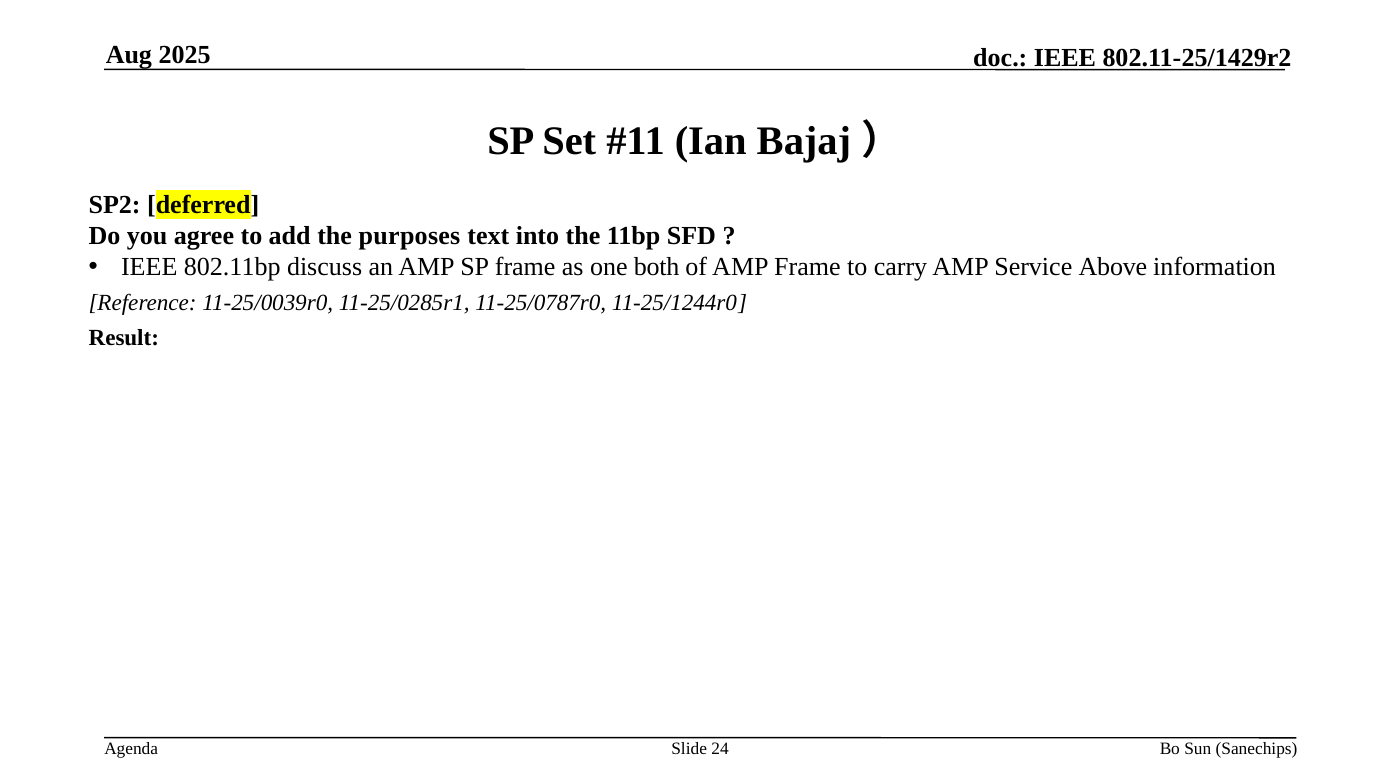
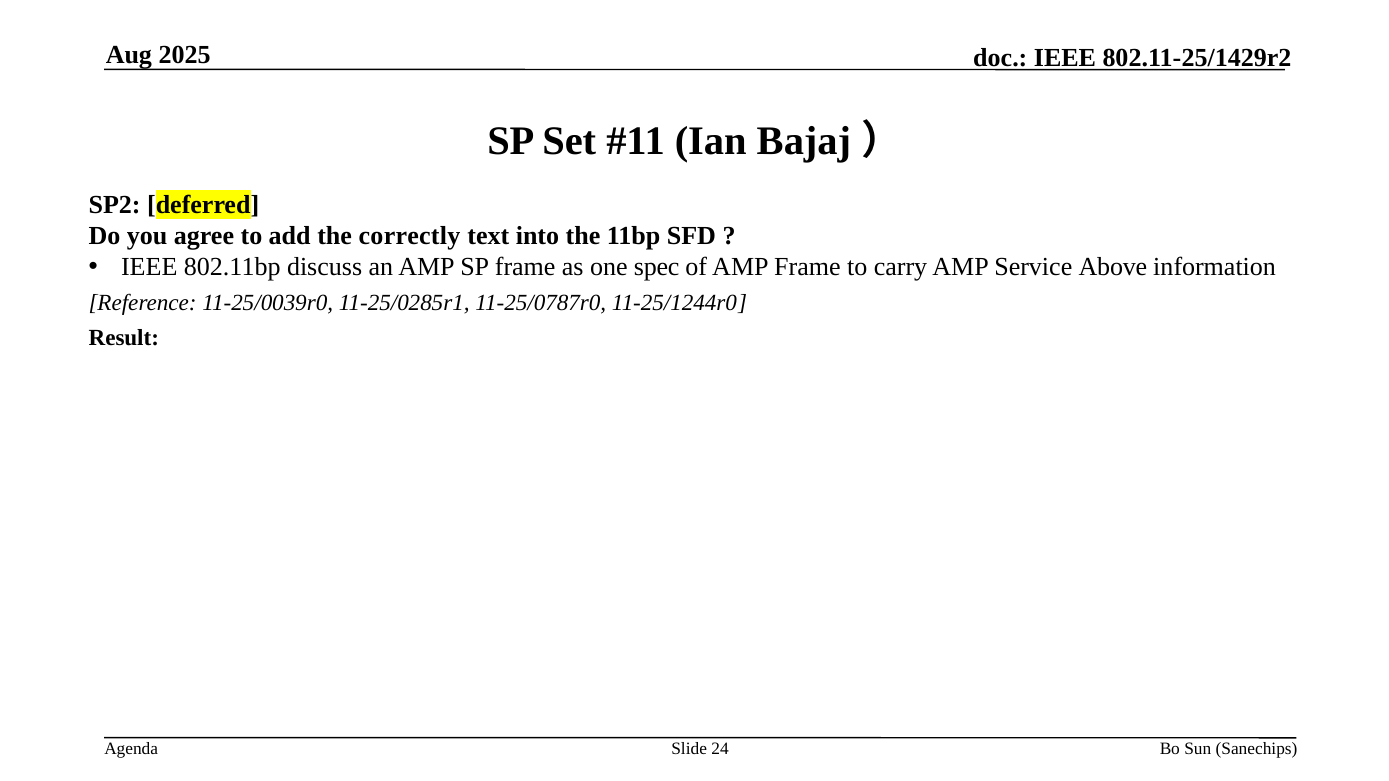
purposes: purposes -> correctly
both: both -> spec
